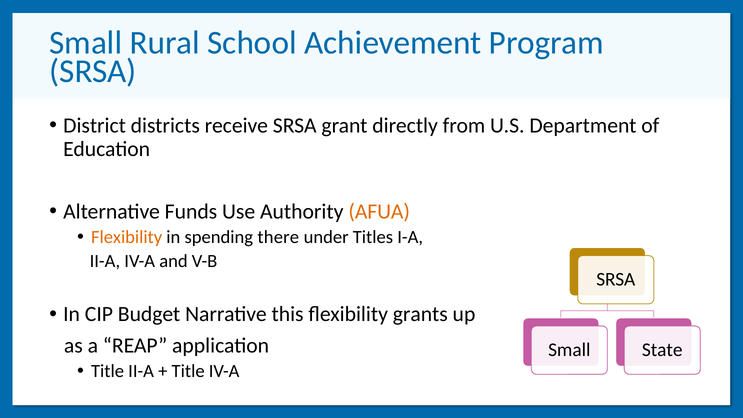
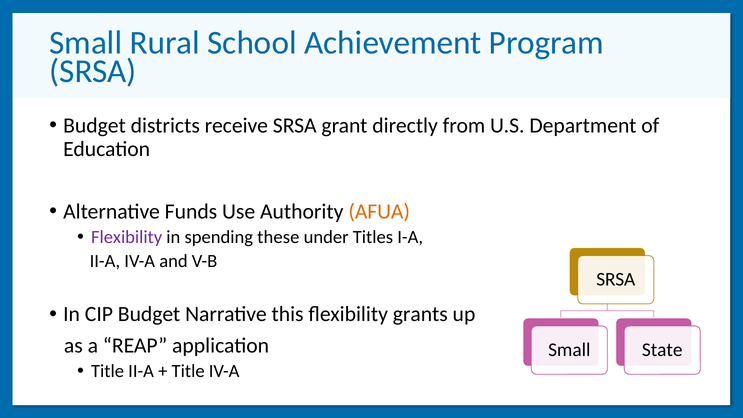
District at (95, 126): District -> Budget
Flexibility at (127, 237) colour: orange -> purple
there: there -> these
